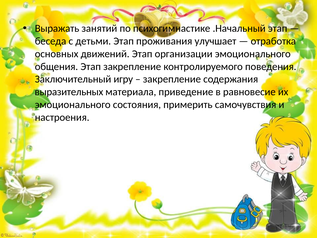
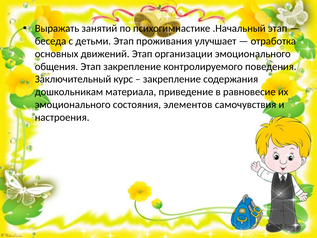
игру: игру -> курс
выразительных: выразительных -> дошкольникам
примерить: примерить -> элементов
